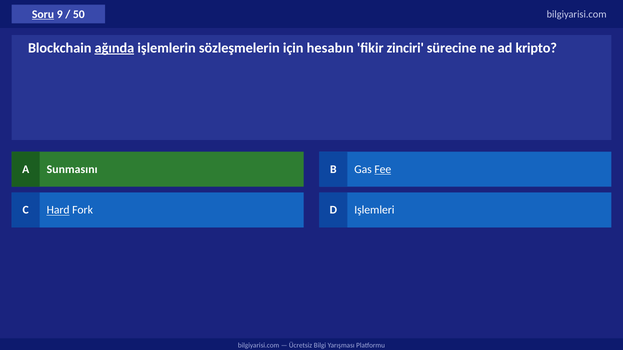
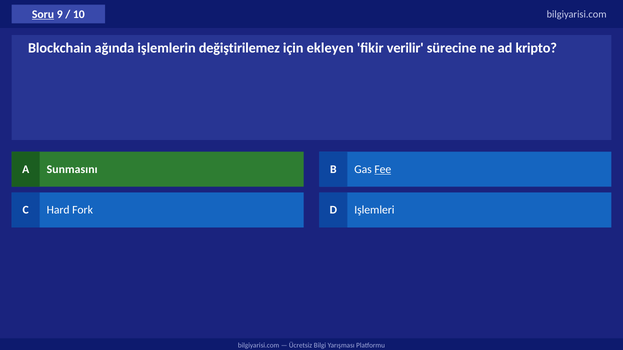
50: 50 -> 10
ağında underline: present -> none
sözleşmelerin: sözleşmelerin -> değiştirilemez
hesabın: hesabın -> ekleyen
zinciri: zinciri -> verilir
Hard underline: present -> none
